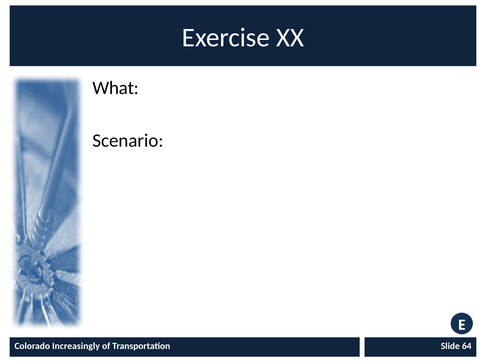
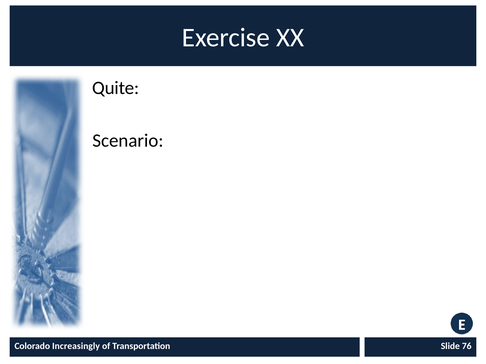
What: What -> Quite
64: 64 -> 76
